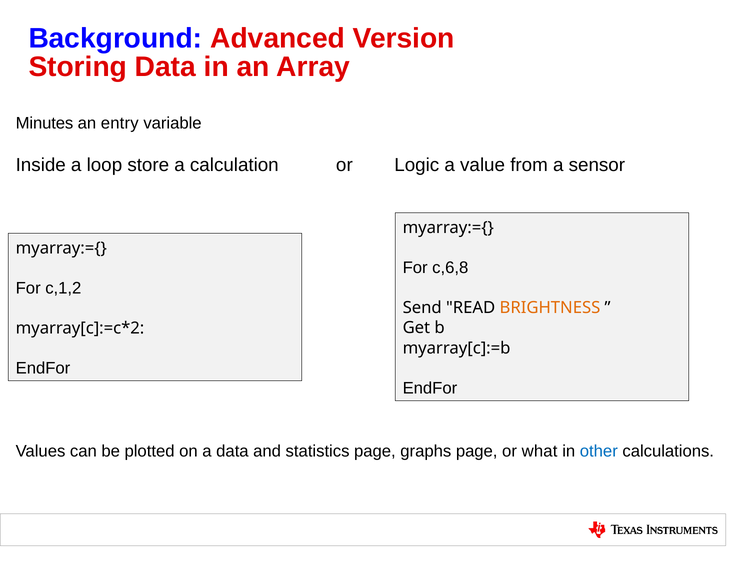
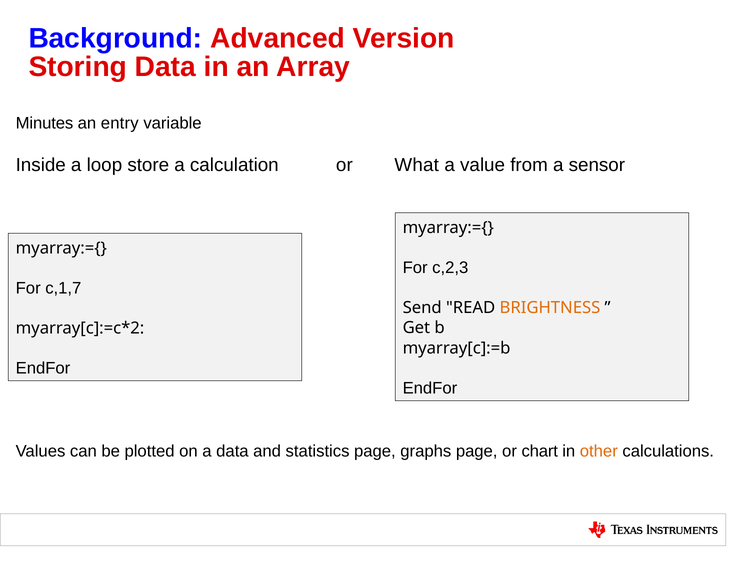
Logic: Logic -> What
c,6,8: c,6,8 -> c,2,3
c,1,2: c,1,2 -> c,1,7
what: what -> chart
other colour: blue -> orange
